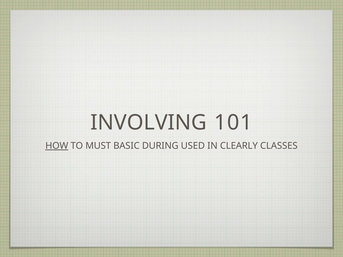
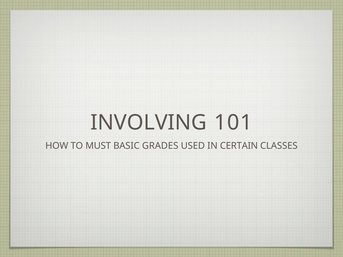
HOW underline: present -> none
DURING: DURING -> GRADES
CLEARLY: CLEARLY -> CERTAIN
